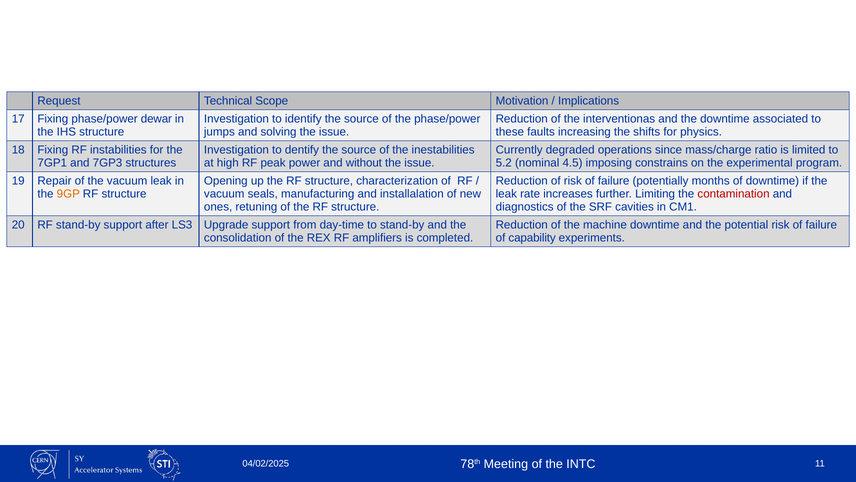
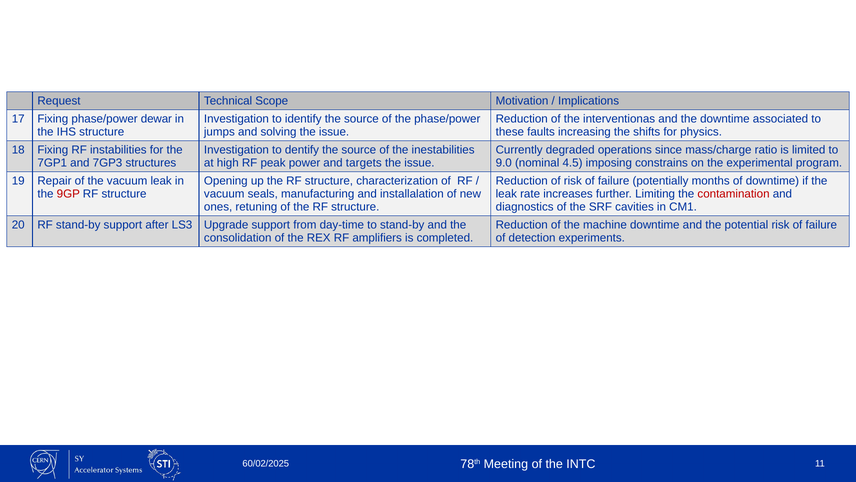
without: without -> targets
5.2: 5.2 -> 9.0
9GP colour: orange -> red
capability: capability -> detection
04/02/2025: 04/02/2025 -> 60/02/2025
